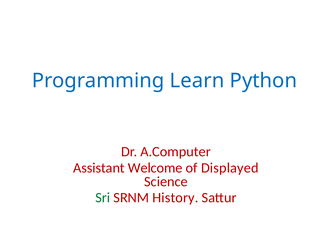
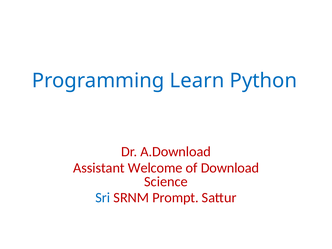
A.Computer: A.Computer -> A.Download
Displayed: Displayed -> Download
Sri colour: green -> blue
History: History -> Prompt
